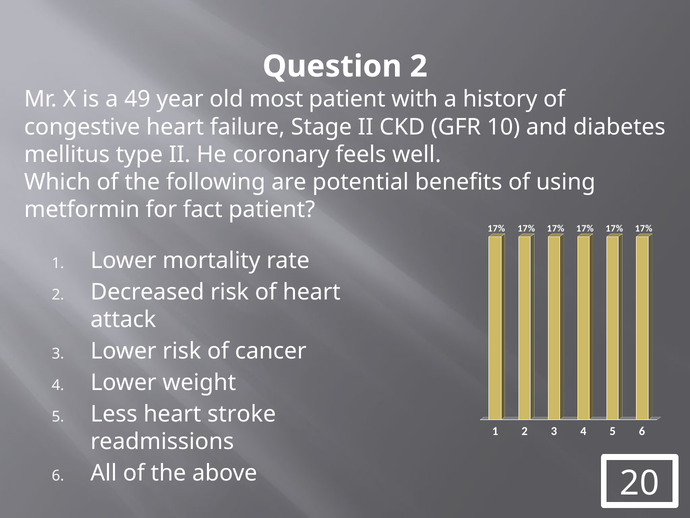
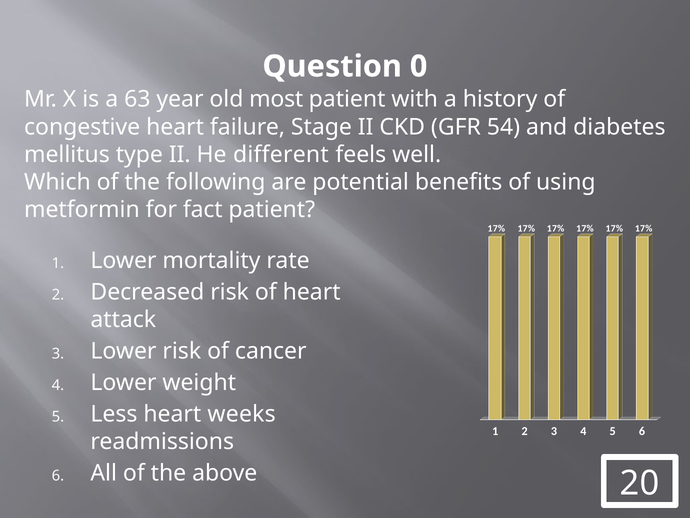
Question 2: 2 -> 0
49: 49 -> 63
10: 10 -> 54
coronary: coronary -> different
stroke: stroke -> weeks
